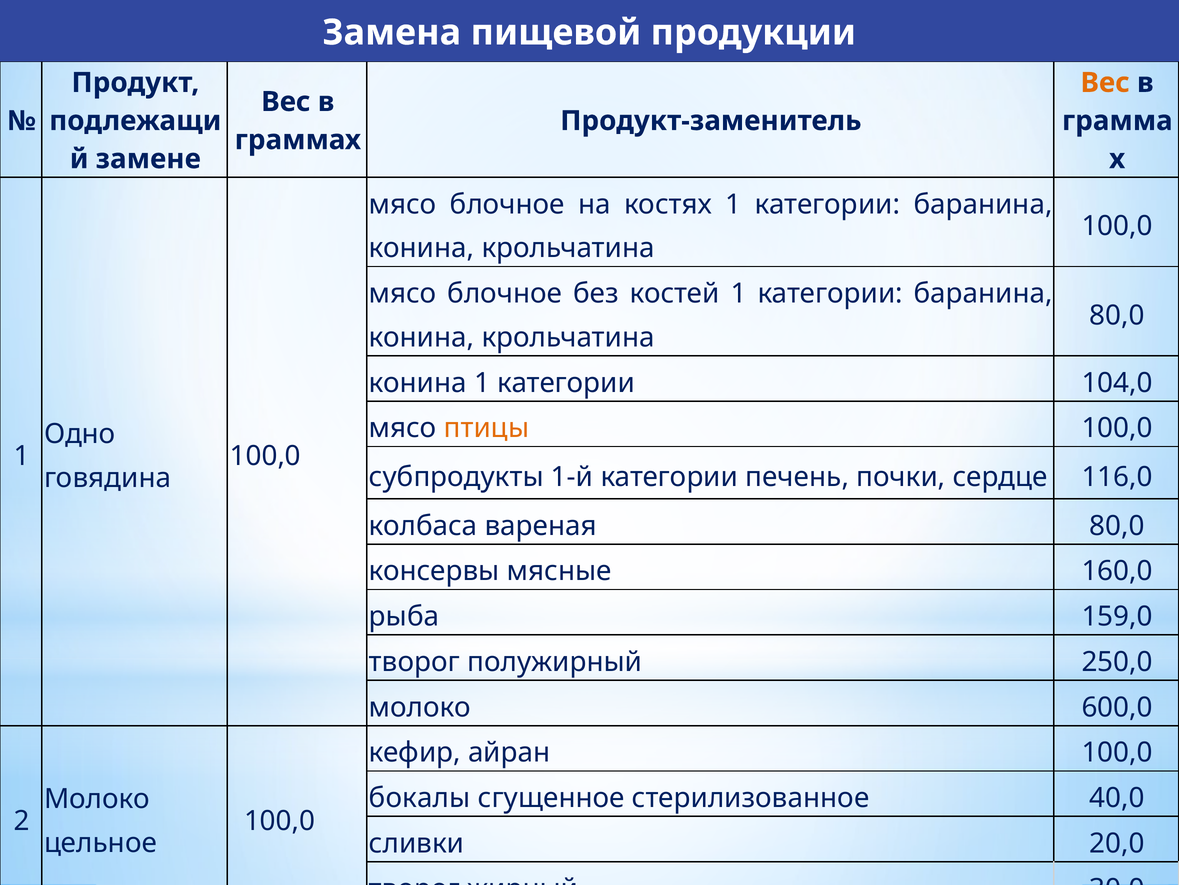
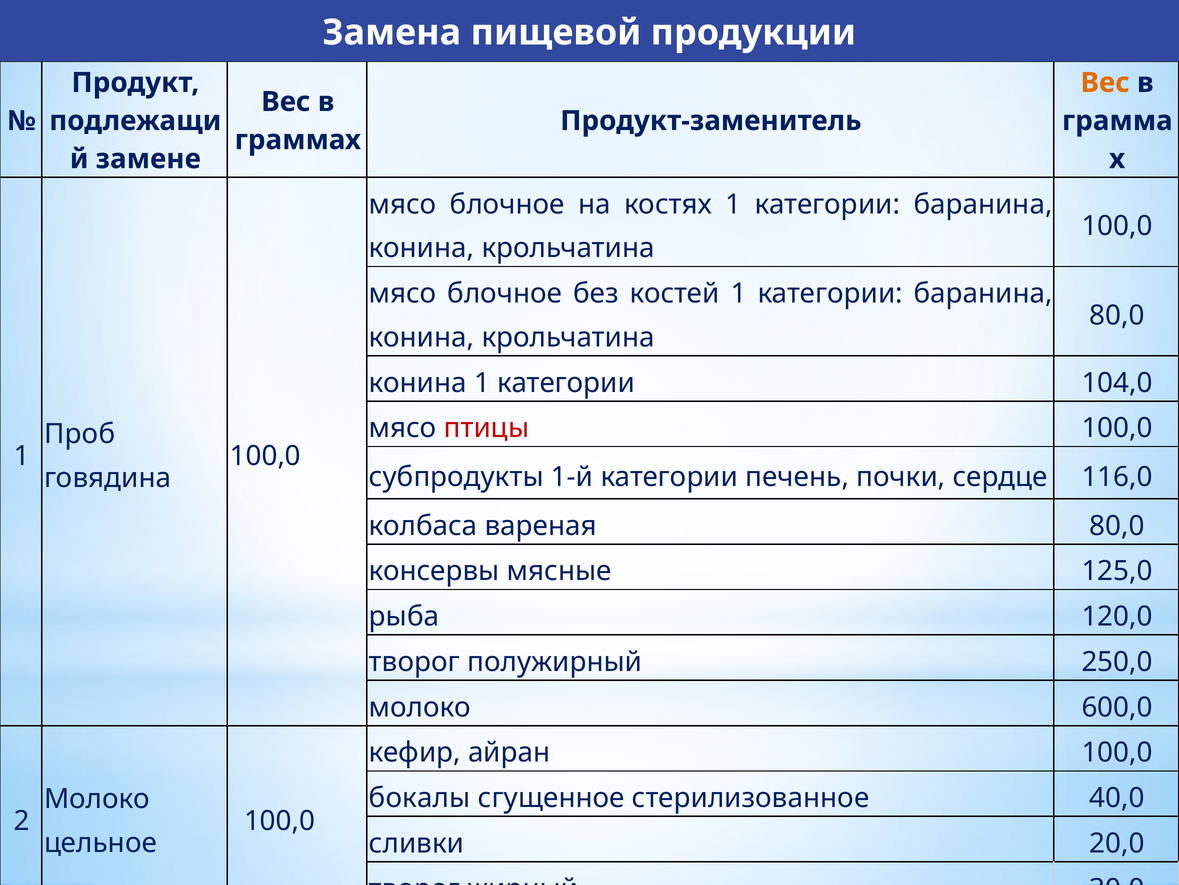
птицы colour: orange -> red
Одно: Одно -> Проб
160,0: 160,0 -> 125,0
159,0: 159,0 -> 120,0
